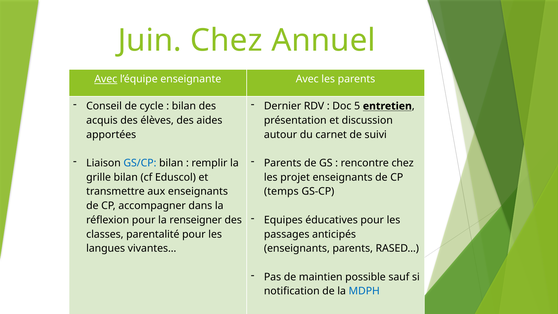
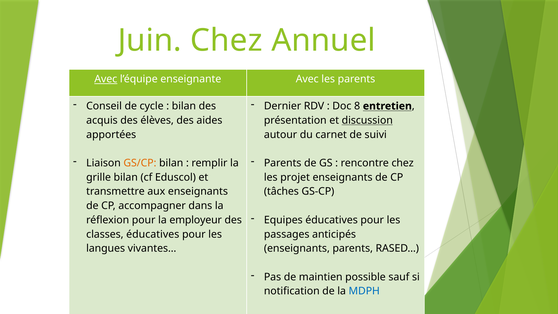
5: 5 -> 8
discussion underline: none -> present
GS/CP colour: blue -> orange
temps: temps -> tâches
renseigner: renseigner -> employeur
classes parentalité: parentalité -> éducatives
